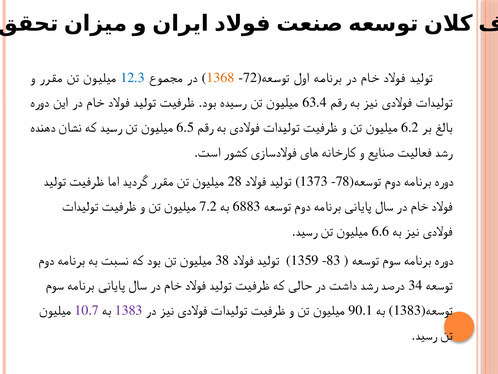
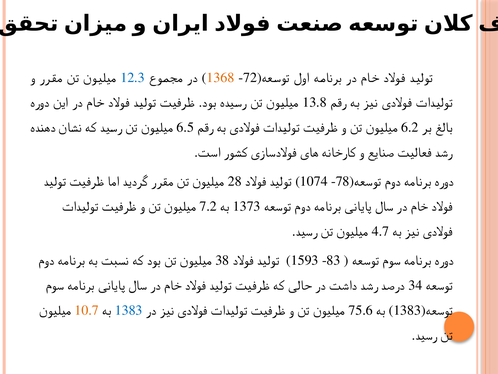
63.4: 63.4 -> 13.8
1373: 1373 -> 1074
6883: 6883 -> 1373
6.6: 6.6 -> 4.7
1359: 1359 -> 1593
10.7 colour: purple -> orange
1383 at (129, 310) colour: purple -> blue
90.1: 90.1 -> 75.6
